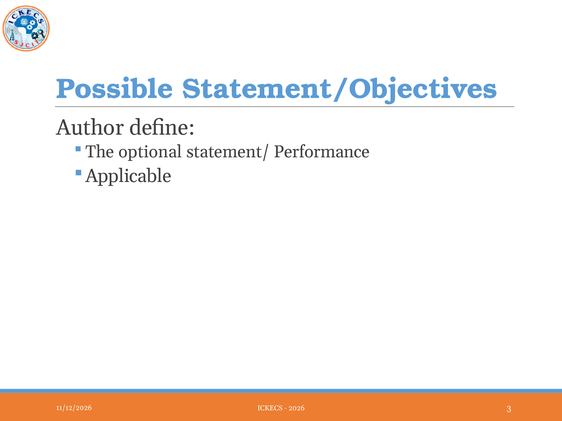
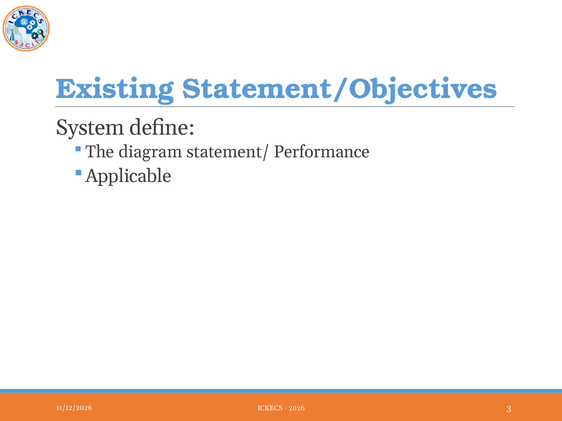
Possible: Possible -> Existing
Author: Author -> System
optional: optional -> diagram
